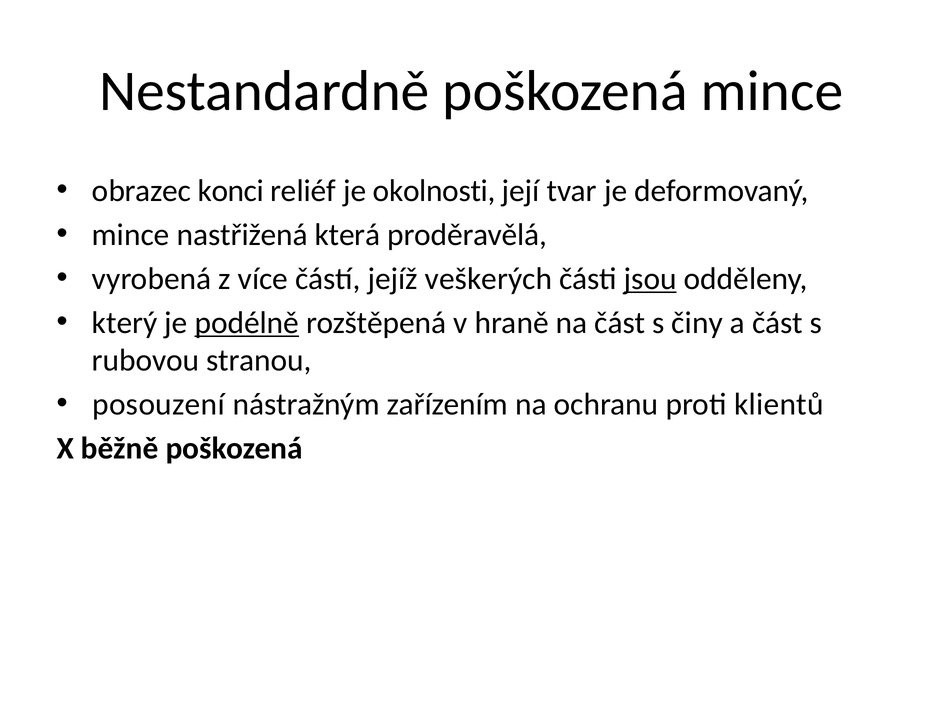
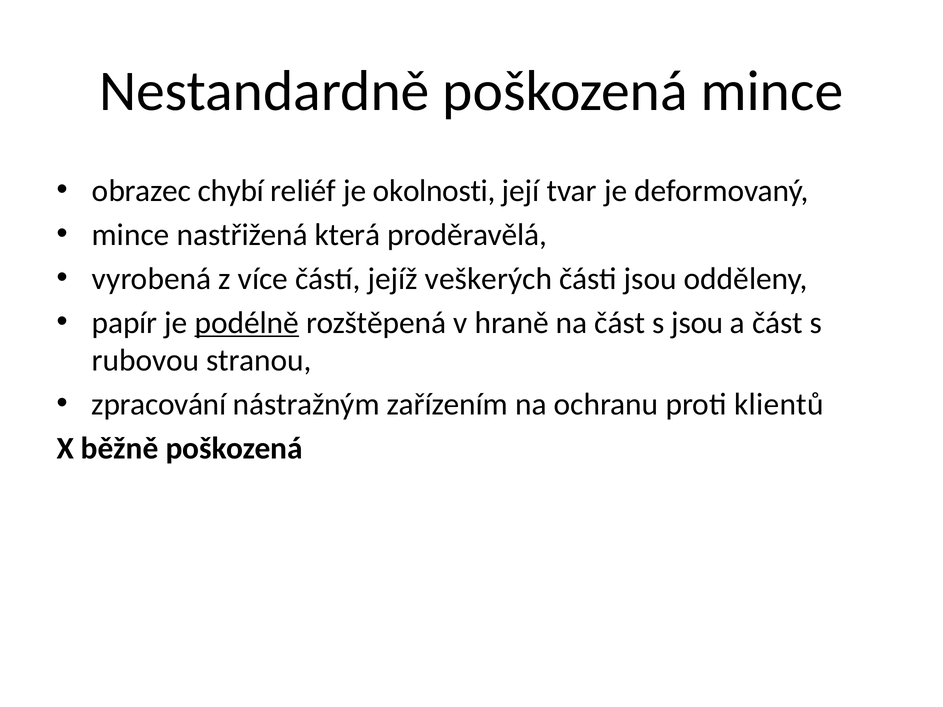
konci: konci -> chybí
jsou at (650, 279) underline: present -> none
který: který -> papír
s činy: činy -> jsou
posouzení: posouzení -> zpracování
